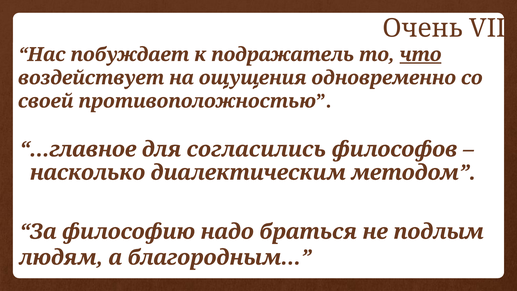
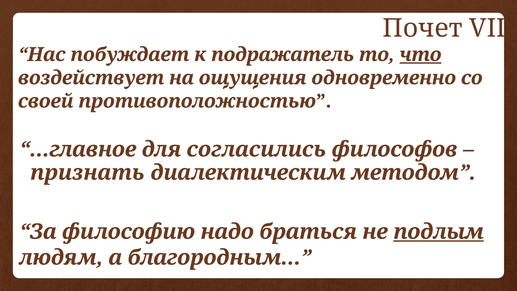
Очень: Очень -> Почет
насколько: насколько -> признать
подлым underline: none -> present
